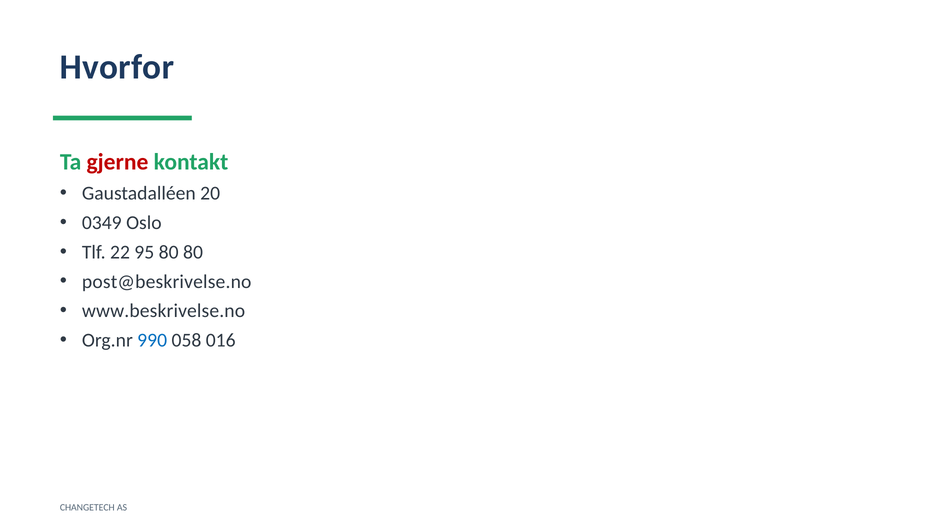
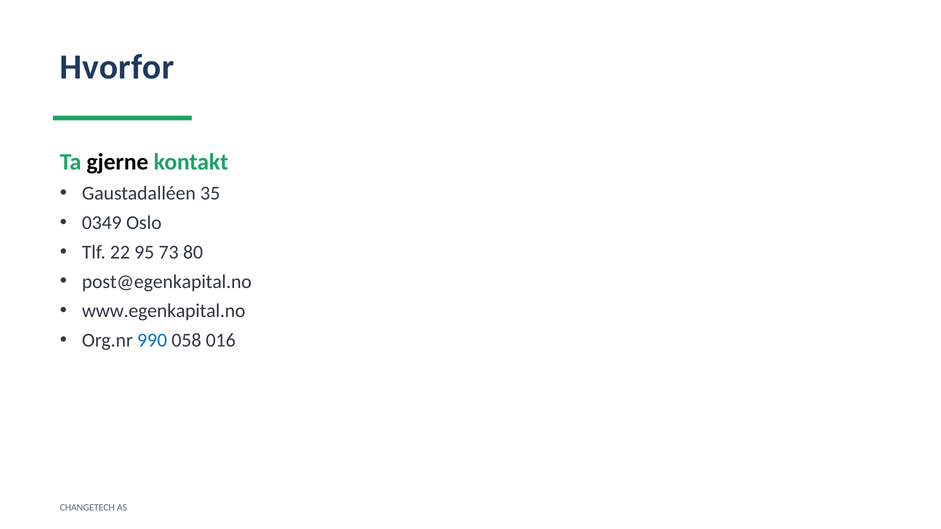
gjerne colour: red -> black
20: 20 -> 35
95 80: 80 -> 73
post@beskrivelse.no: post@beskrivelse.no -> post@egenkapital.no
www.beskrivelse.no: www.beskrivelse.no -> www.egenkapital.no
